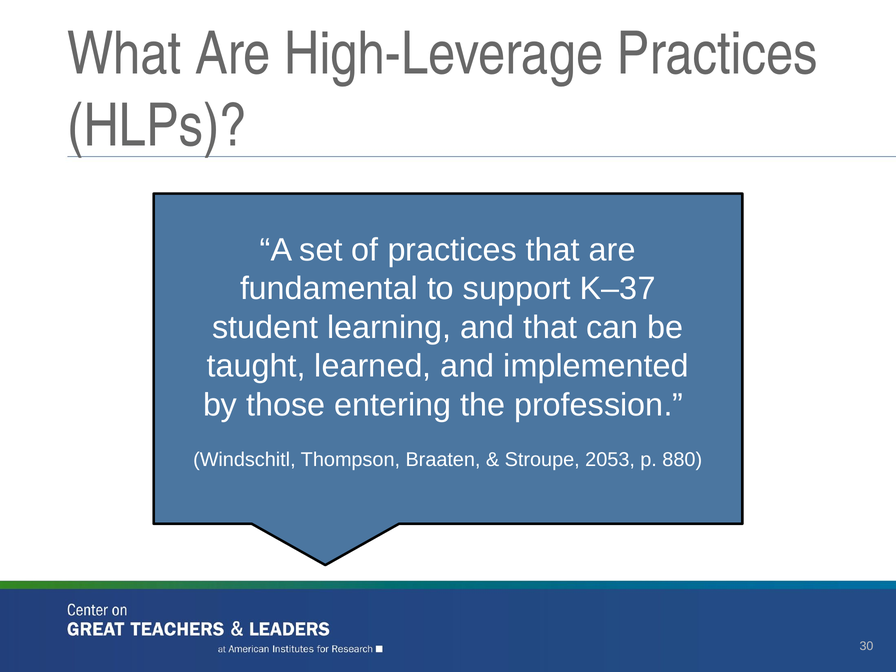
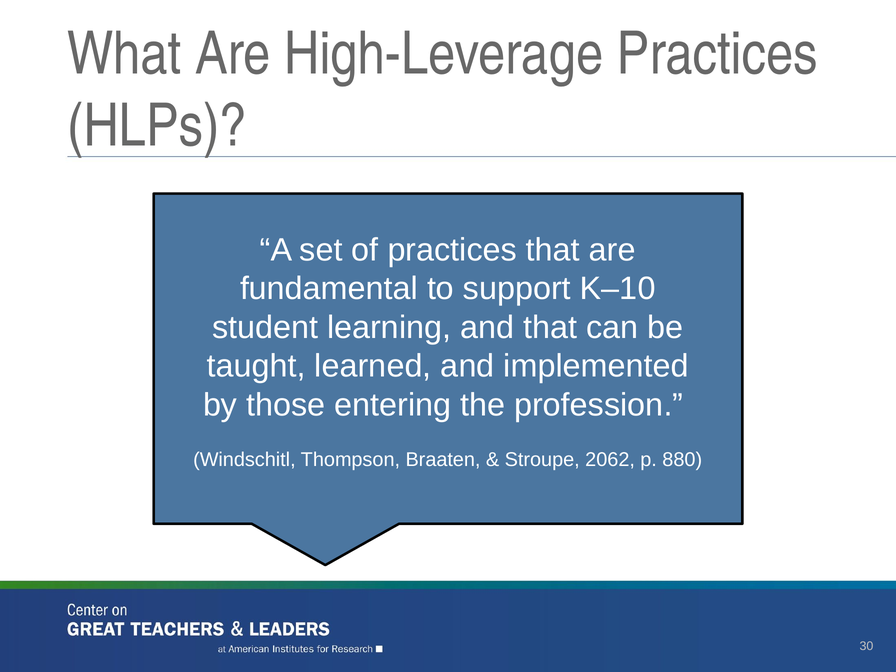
K–37: K–37 -> K–10
2053: 2053 -> 2062
